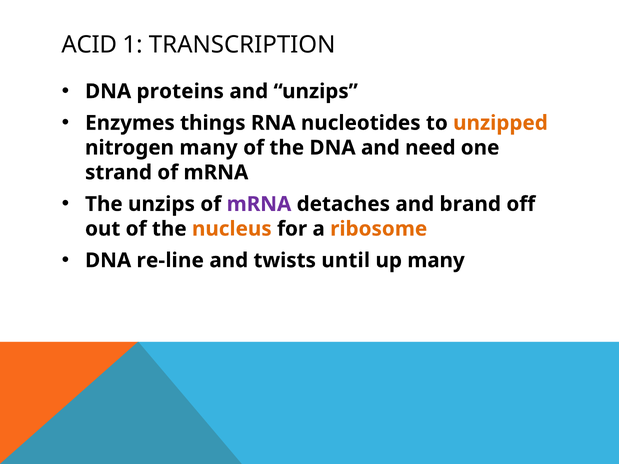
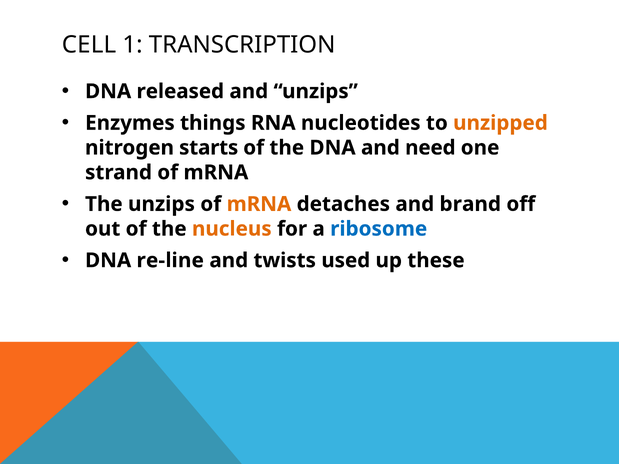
ACID: ACID -> CELL
proteins: proteins -> released
nitrogen many: many -> starts
mRNA at (259, 204) colour: purple -> orange
ribosome colour: orange -> blue
until: until -> used
up many: many -> these
